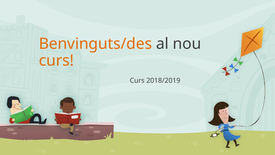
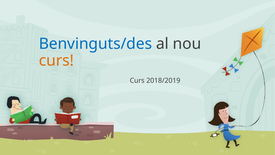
Benvinguts/des colour: orange -> blue
